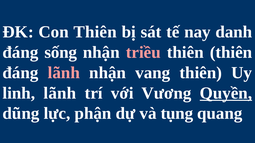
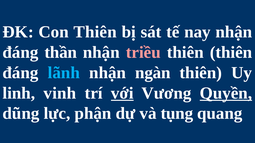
nay danh: danh -> nhận
sống: sống -> thần
lãnh at (64, 73) colour: pink -> light blue
vang: vang -> ngàn
linh lãnh: lãnh -> vinh
với underline: none -> present
